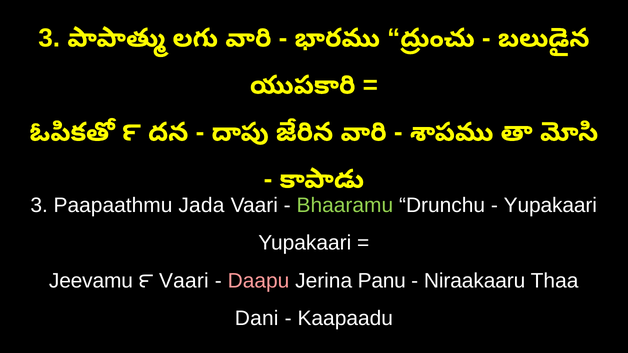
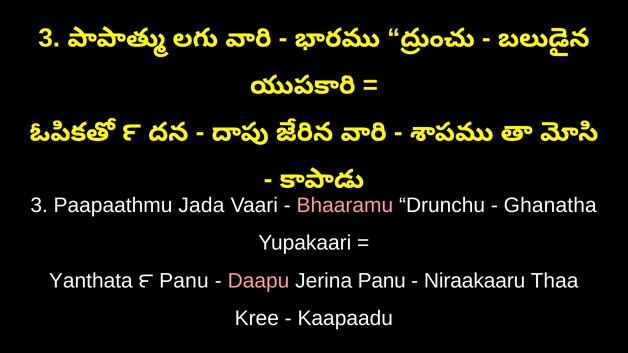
Bhaaramu colour: light green -> pink
Yupakaari at (550, 206): Yupakaari -> Ghanatha
Jeevamu: Jeevamu -> Yanthata
Vaari at (184, 281): Vaari -> Panu
Dani: Dani -> Kree
